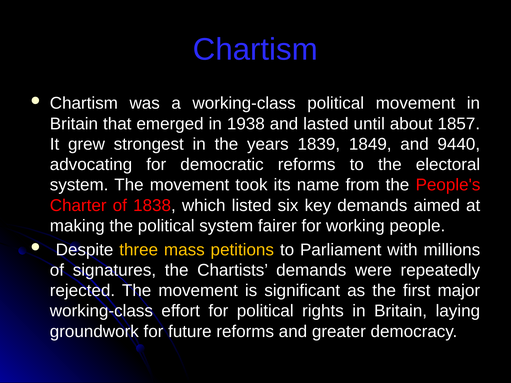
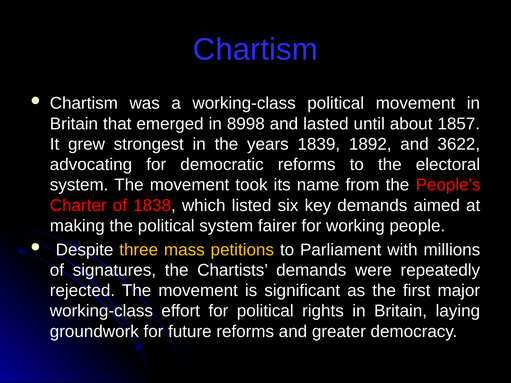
1938: 1938 -> 8998
1849: 1849 -> 1892
9440: 9440 -> 3622
